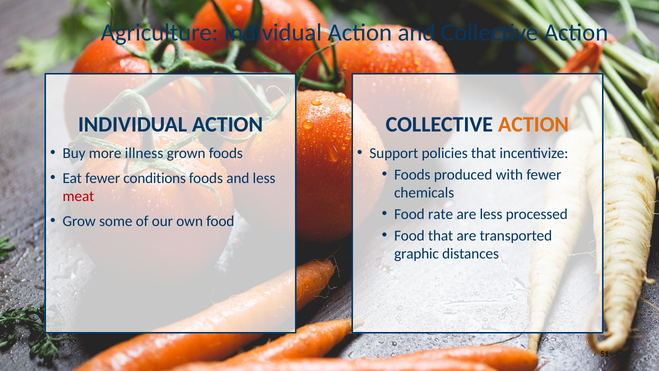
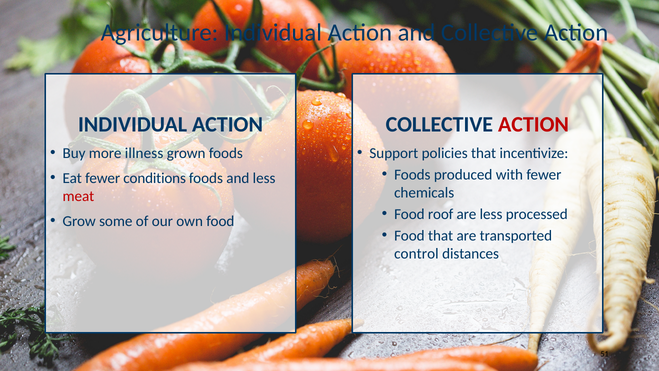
ACTION at (534, 124) colour: orange -> red
rate: rate -> roof
graphic: graphic -> control
